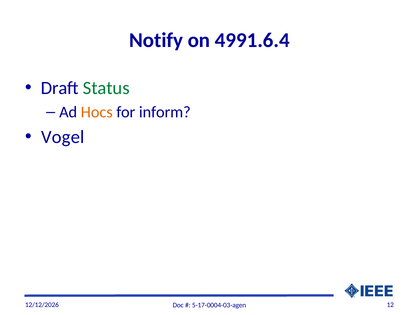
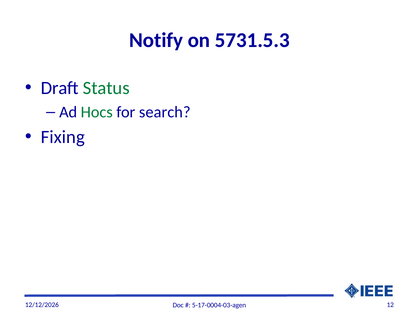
4991.6.4: 4991.6.4 -> 5731.5.3
Hocs colour: orange -> green
inform: inform -> search
Vogel: Vogel -> Fixing
